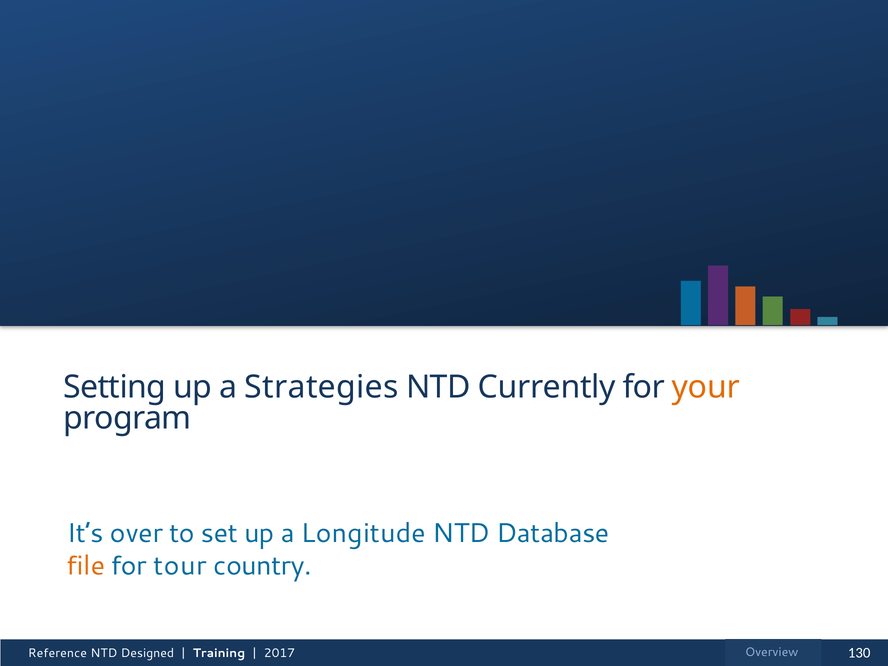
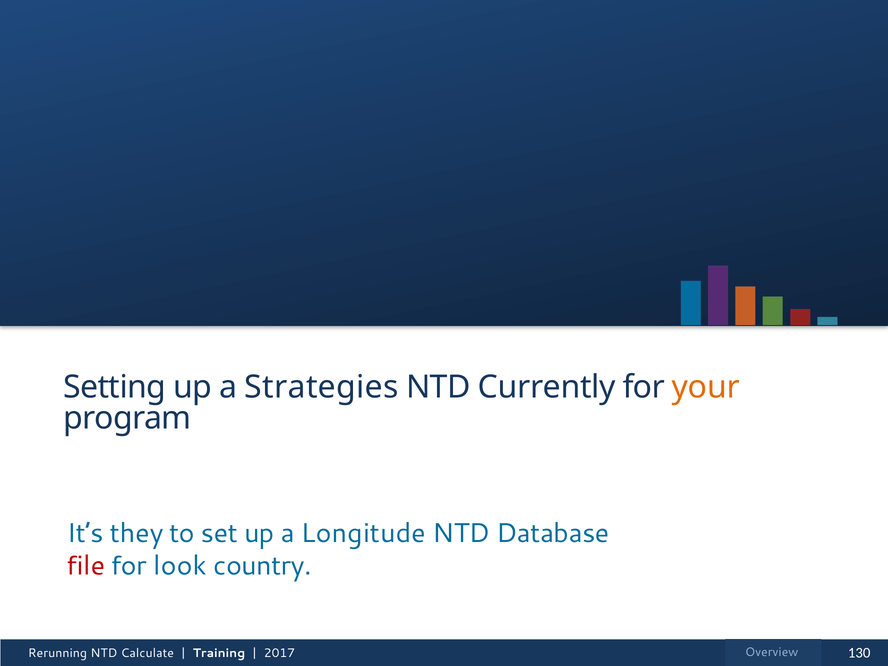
over: over -> they
file colour: orange -> red
tour: tour -> look
Reference: Reference -> Rerunning
Designed: Designed -> Calculate
